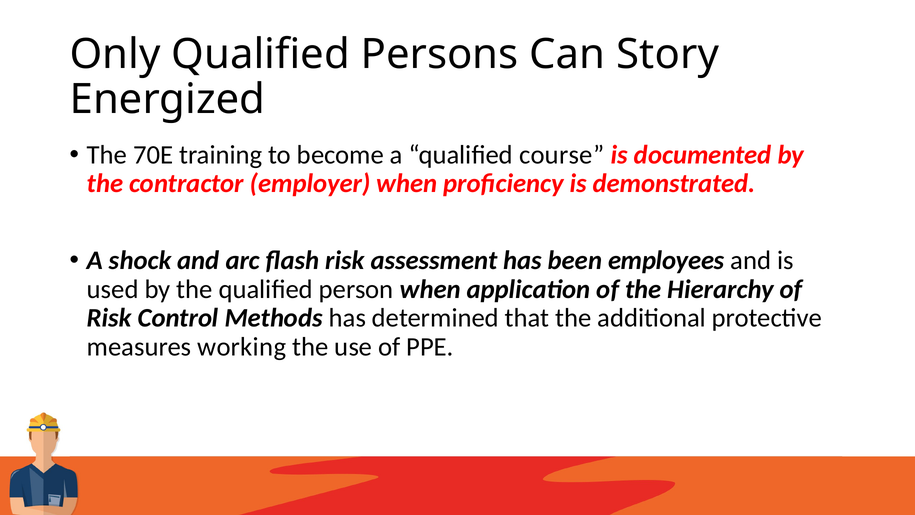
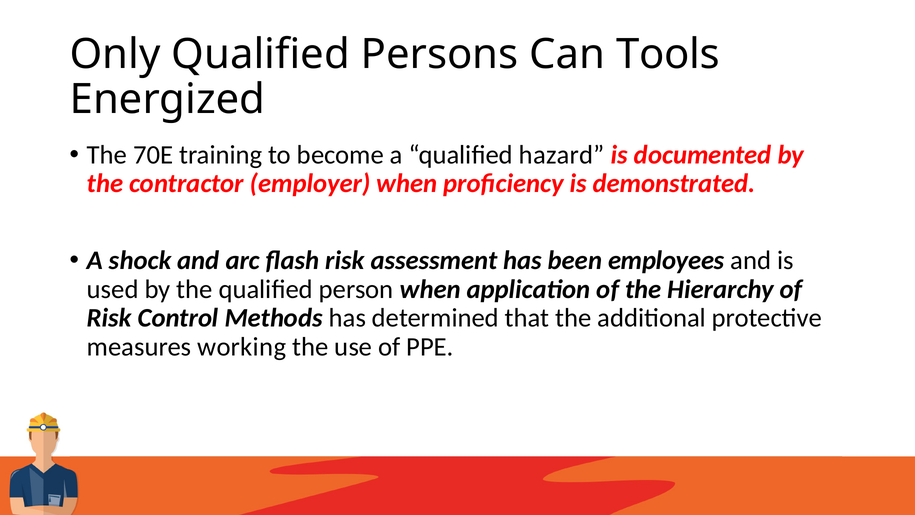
Story: Story -> Tools
course: course -> hazard
